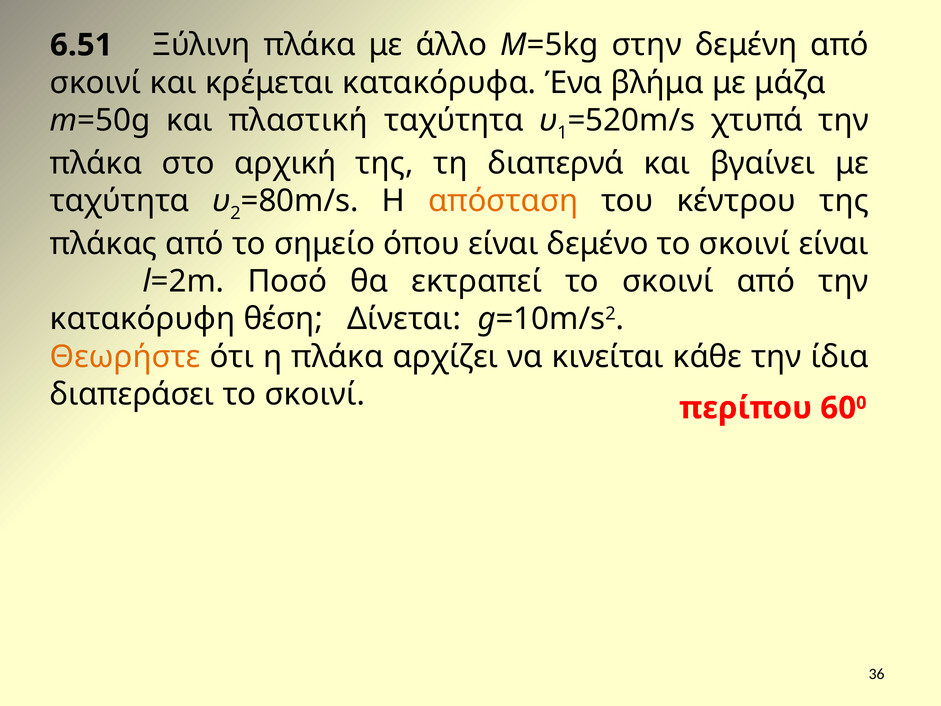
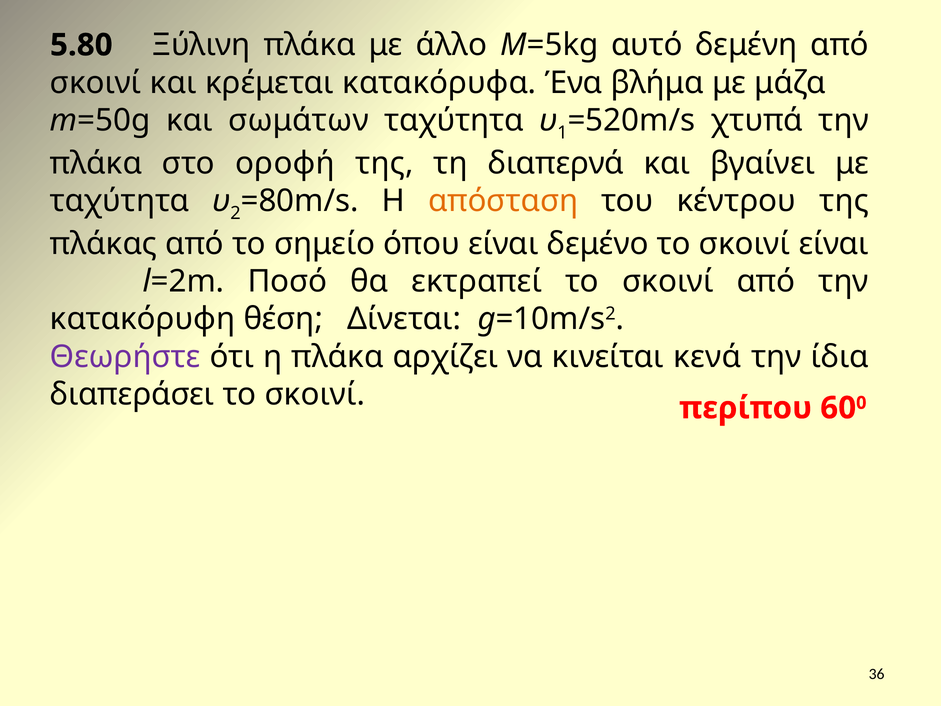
6.51: 6.51 -> 5.80
στην: στην -> αυτό
πλαστική: πλαστική -> σωμάτων
αρχική: αρχική -> οροφή
Θεωρήστε colour: orange -> purple
κάθε: κάθε -> κενά
